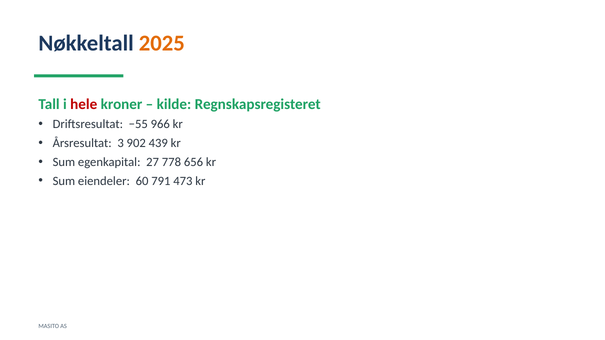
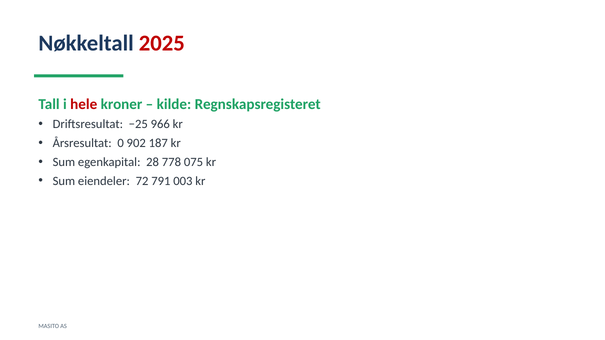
2025 colour: orange -> red
−55: −55 -> −25
3: 3 -> 0
439: 439 -> 187
27: 27 -> 28
656: 656 -> 075
60: 60 -> 72
473: 473 -> 003
